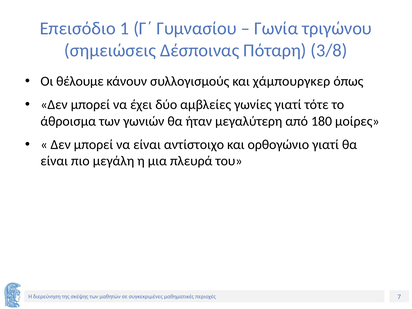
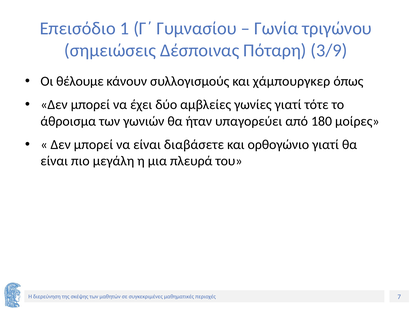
3/8: 3/8 -> 3/9
μεγαλύτερη: μεγαλύτερη -> υπαγορεύει
αντίστοιχο: αντίστοιχο -> διαβάσετε
